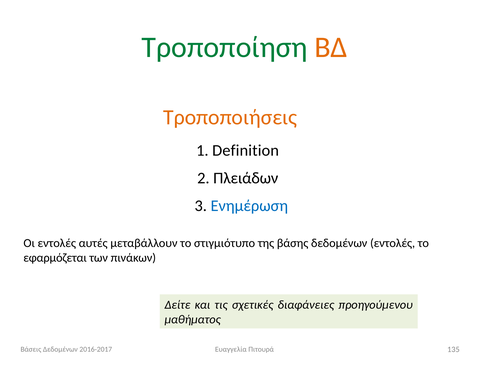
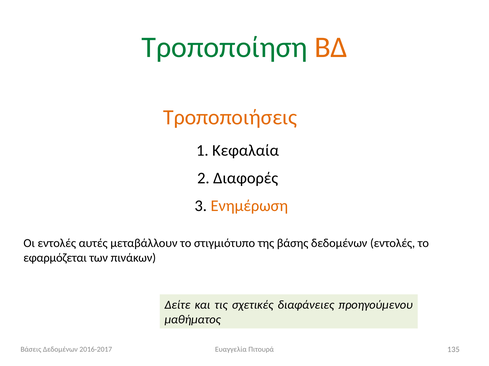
Definition: Definition -> Κεφαλαία
Πλειάδων: Πλειάδων -> Διαφορές
Ενημέρωση colour: blue -> orange
